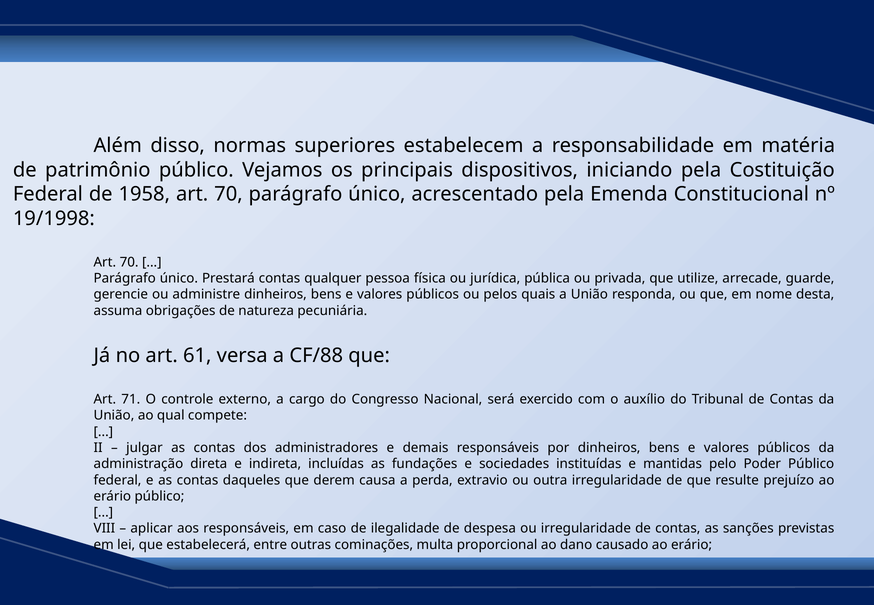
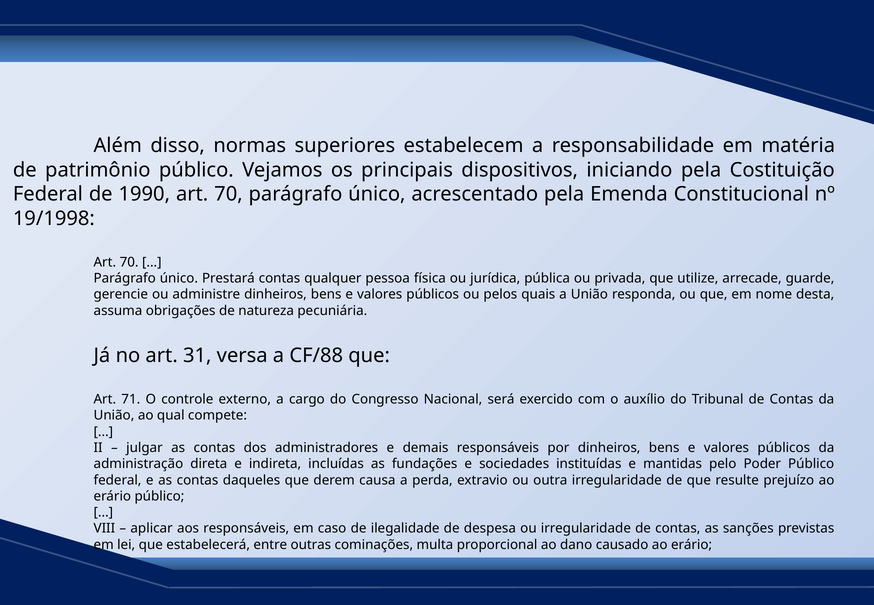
1958: 1958 -> 1990
61: 61 -> 31
